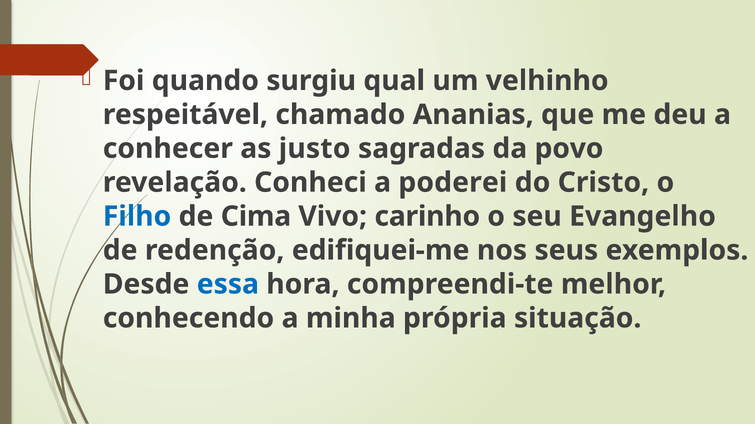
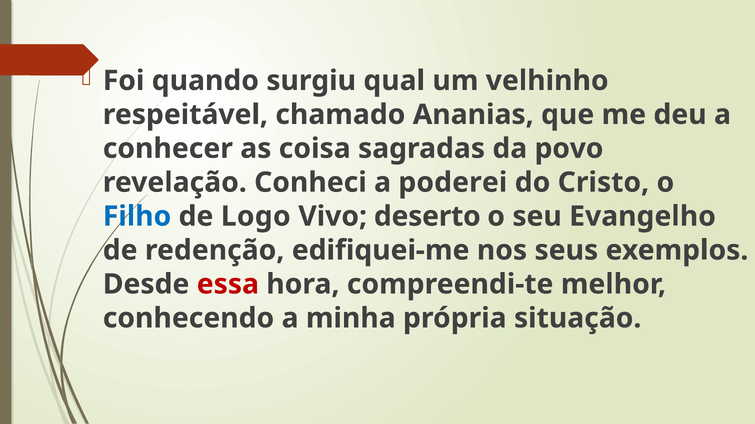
justo: justo -> coisa
Cima: Cima -> Logo
carinho: carinho -> deserto
essa colour: blue -> red
